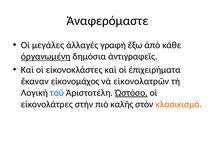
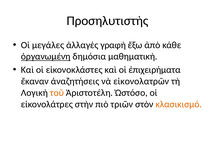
Ἀναφερόμαστε: Ἀναφερόμαστε -> Προσηλυτιστὴς
ἀντιγραφεῖς: ἀντιγραφεῖς -> μαθηματικὴ
εἰκονομάχος: εἰκονομάχος -> ἀναζητήσεις
τοῦ colour: blue -> orange
Ὡστόσο underline: present -> none
καλῆς: καλῆς -> τριῶν
